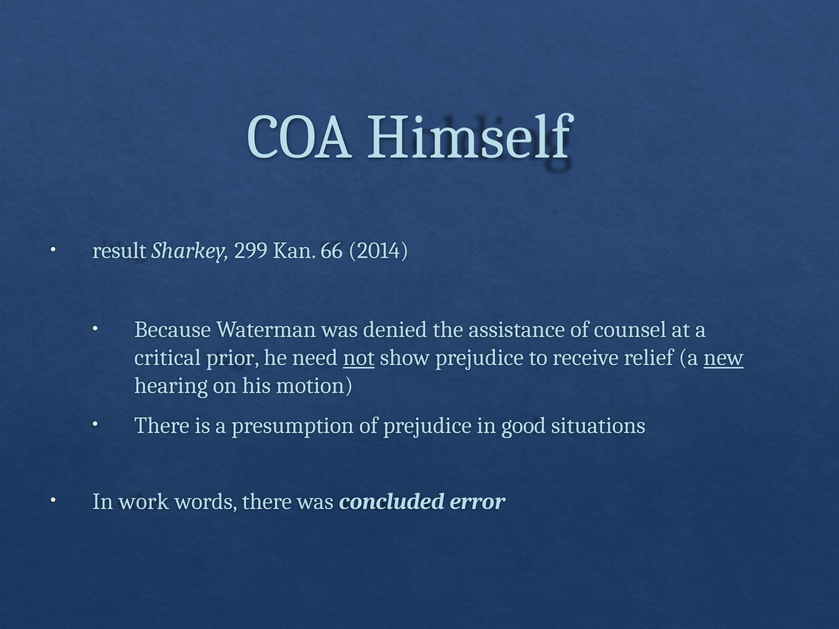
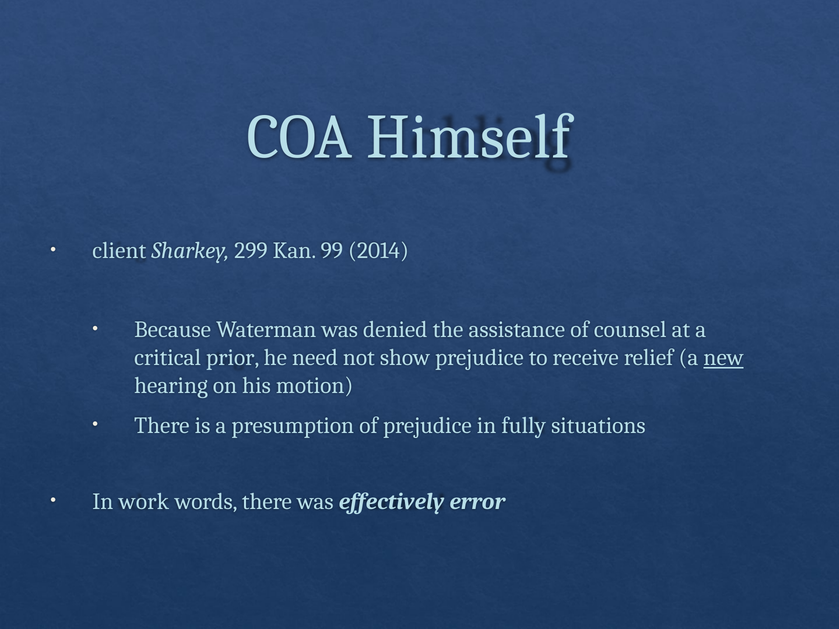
result: result -> client
66: 66 -> 99
not underline: present -> none
good: good -> fully
concluded: concluded -> effectively
